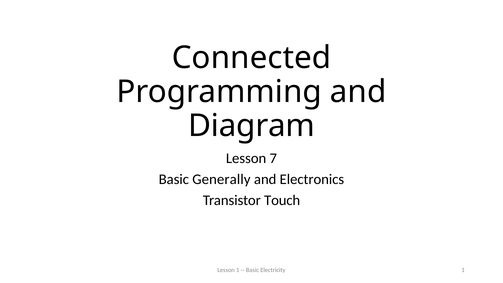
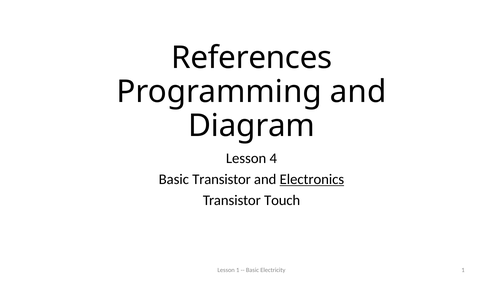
Connected: Connected -> References
7: 7 -> 4
Basic Generally: Generally -> Transistor
Electronics underline: none -> present
